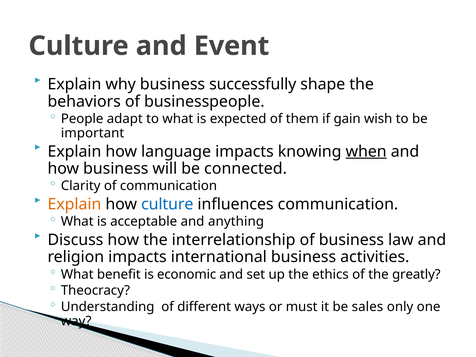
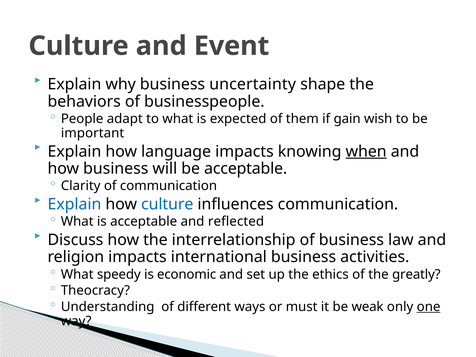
successfully: successfully -> uncertainty
be connected: connected -> acceptable
Explain at (74, 204) colour: orange -> blue
anything: anything -> reflected
benefit: benefit -> speedy
sales: sales -> weak
one underline: none -> present
